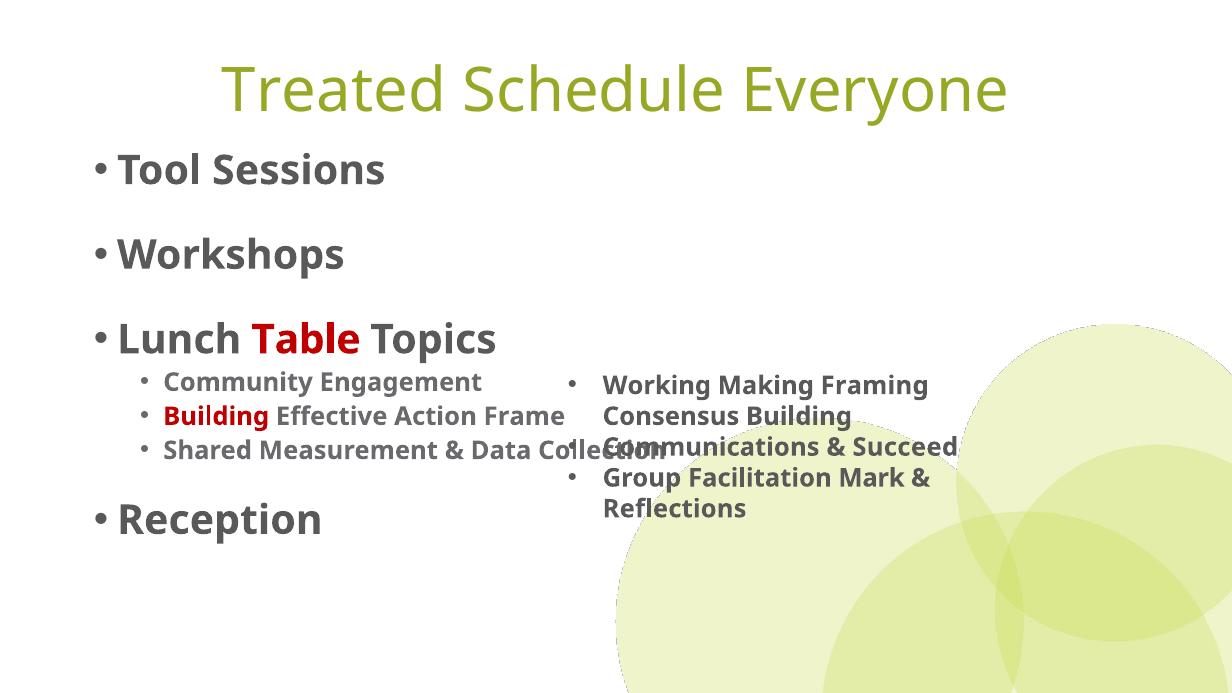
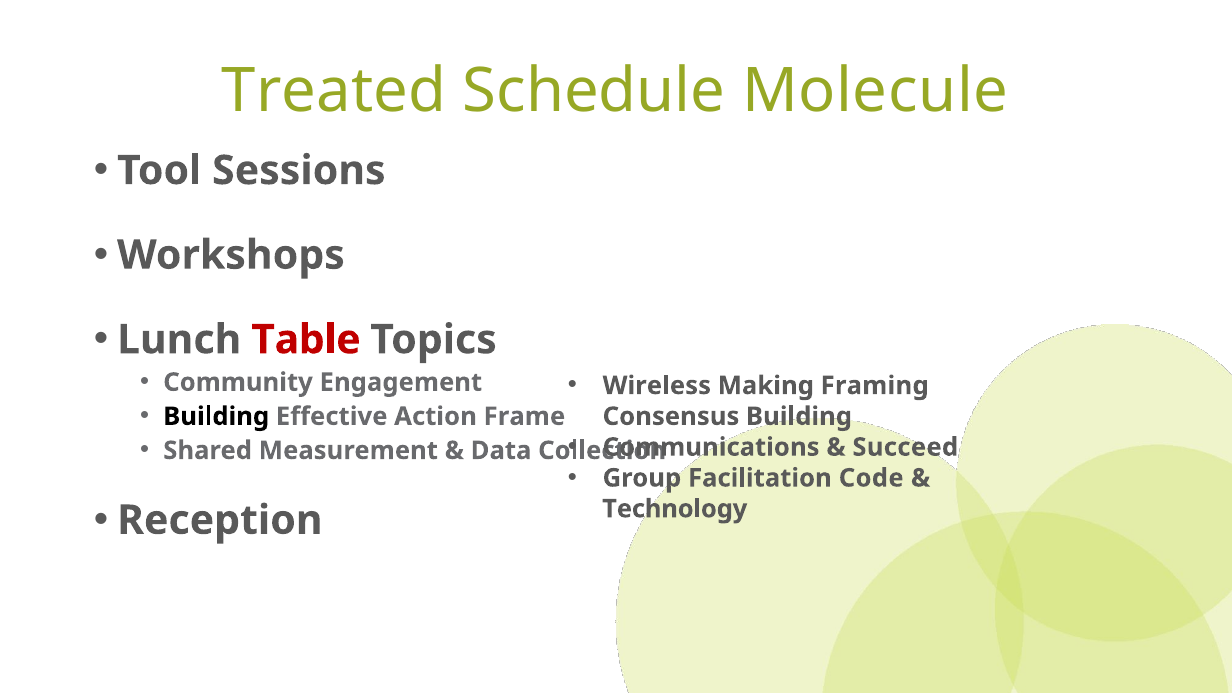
Everyone: Everyone -> Molecule
Working: Working -> Wireless
Building at (216, 416) colour: red -> black
Mark: Mark -> Code
Reflections: Reflections -> Technology
